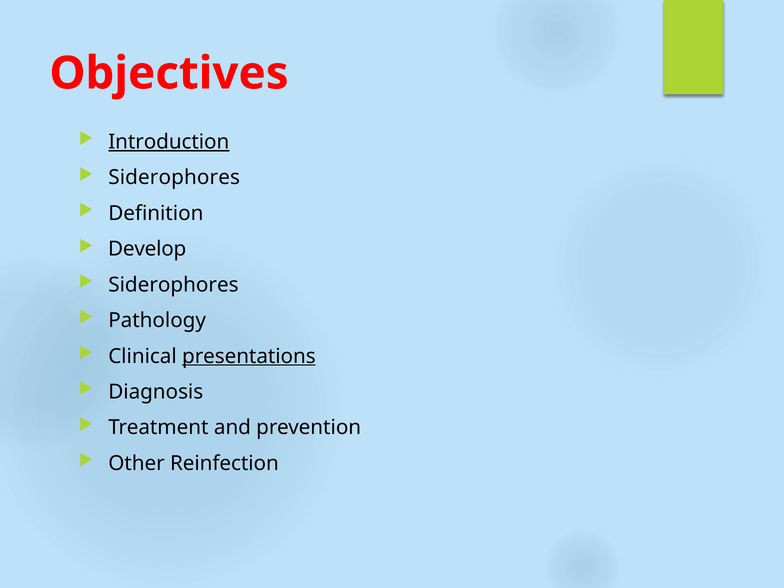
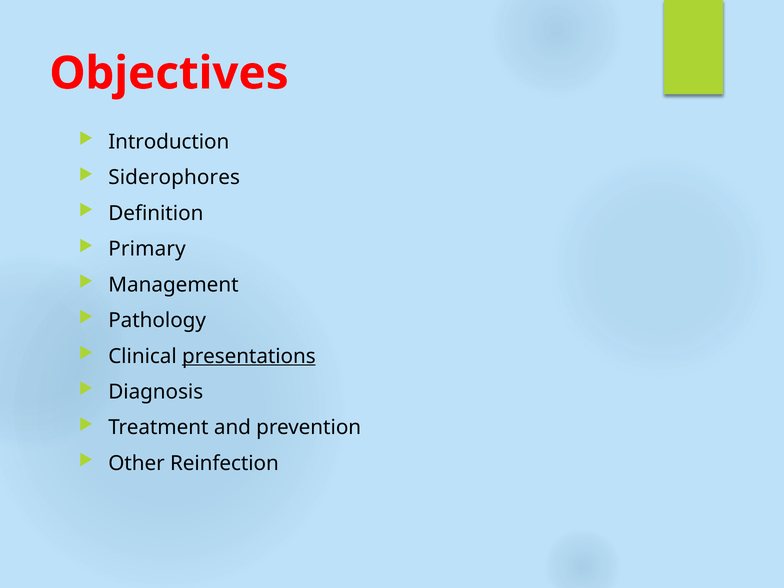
Introduction underline: present -> none
Develop: Develop -> Primary
Siderophores at (173, 285): Siderophores -> Management
